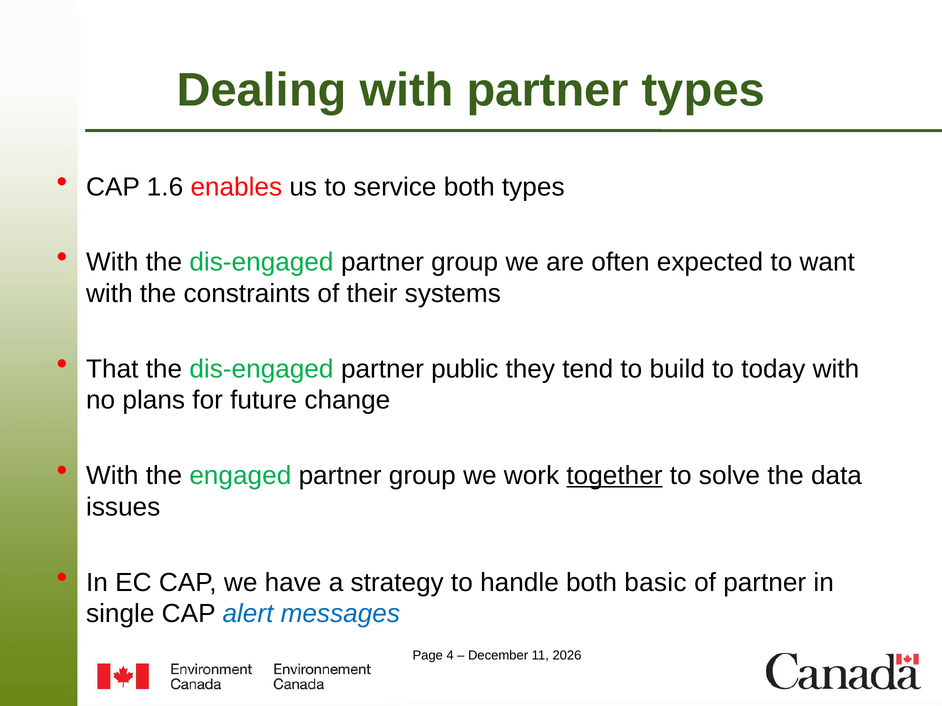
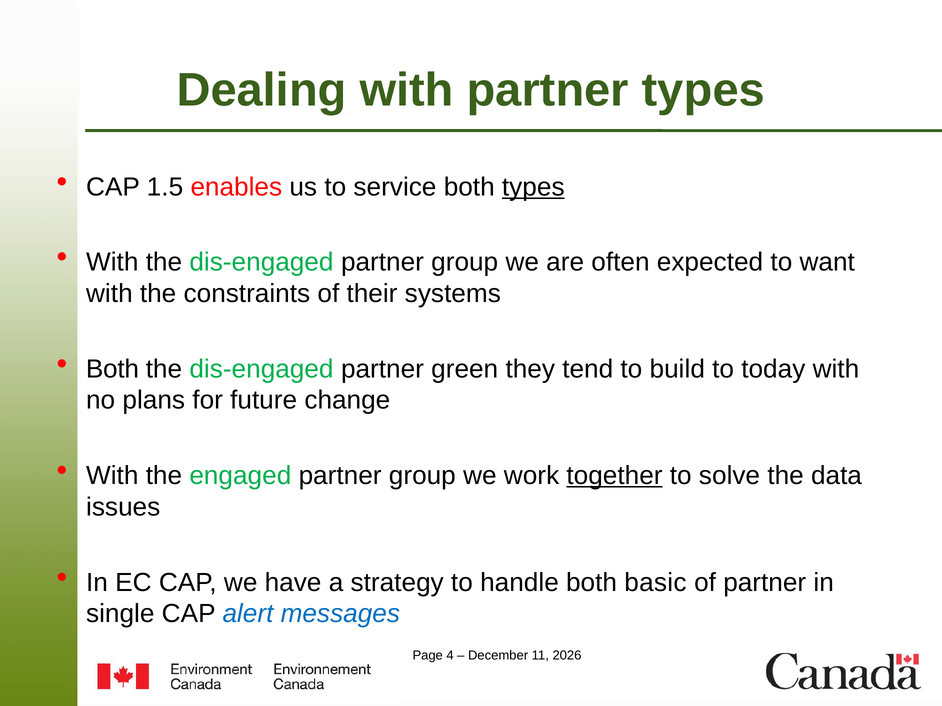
1.6: 1.6 -> 1.5
types at (533, 187) underline: none -> present
That at (112, 369): That -> Both
public: public -> green
